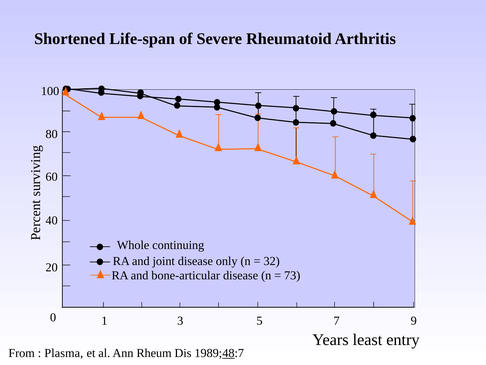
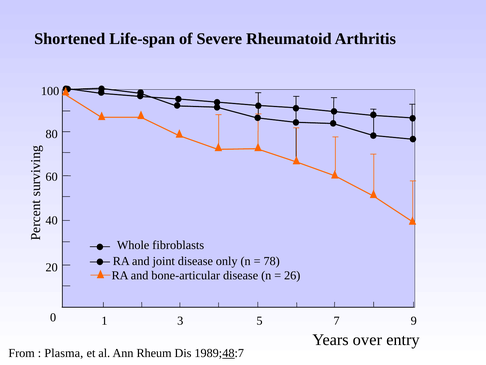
continuing: continuing -> fibroblasts
32: 32 -> 78
73: 73 -> 26
least: least -> over
